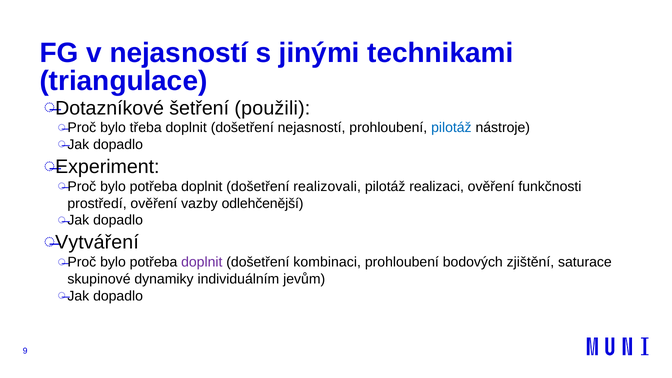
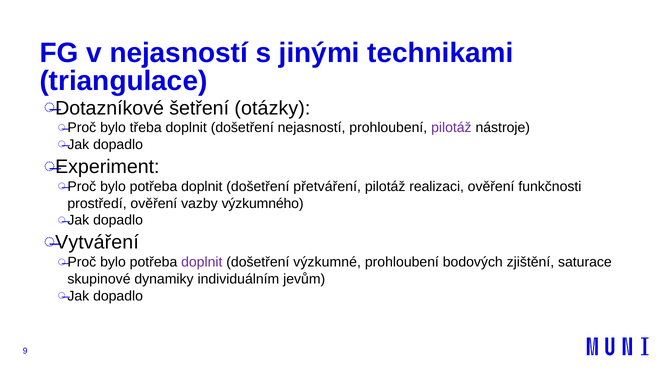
použili: použili -> otázky
pilotáž at (451, 128) colour: blue -> purple
realizovali: realizovali -> přetváření
odlehčenější: odlehčenější -> výzkumného
kombinaci: kombinaci -> výzkumné
